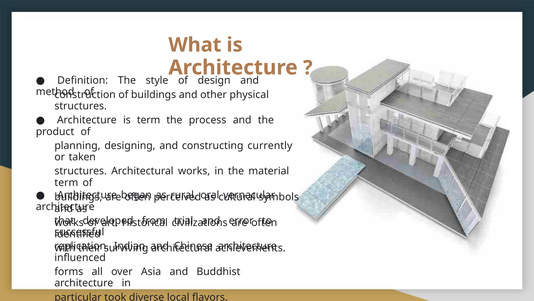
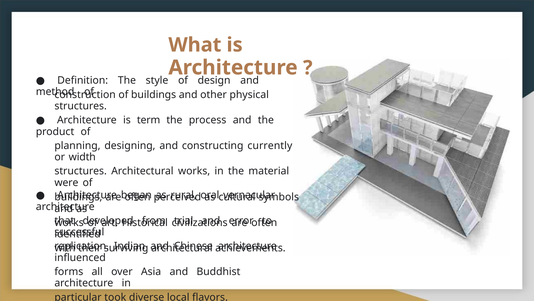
taken: taken -> width
term at (66, 182): term -> were
